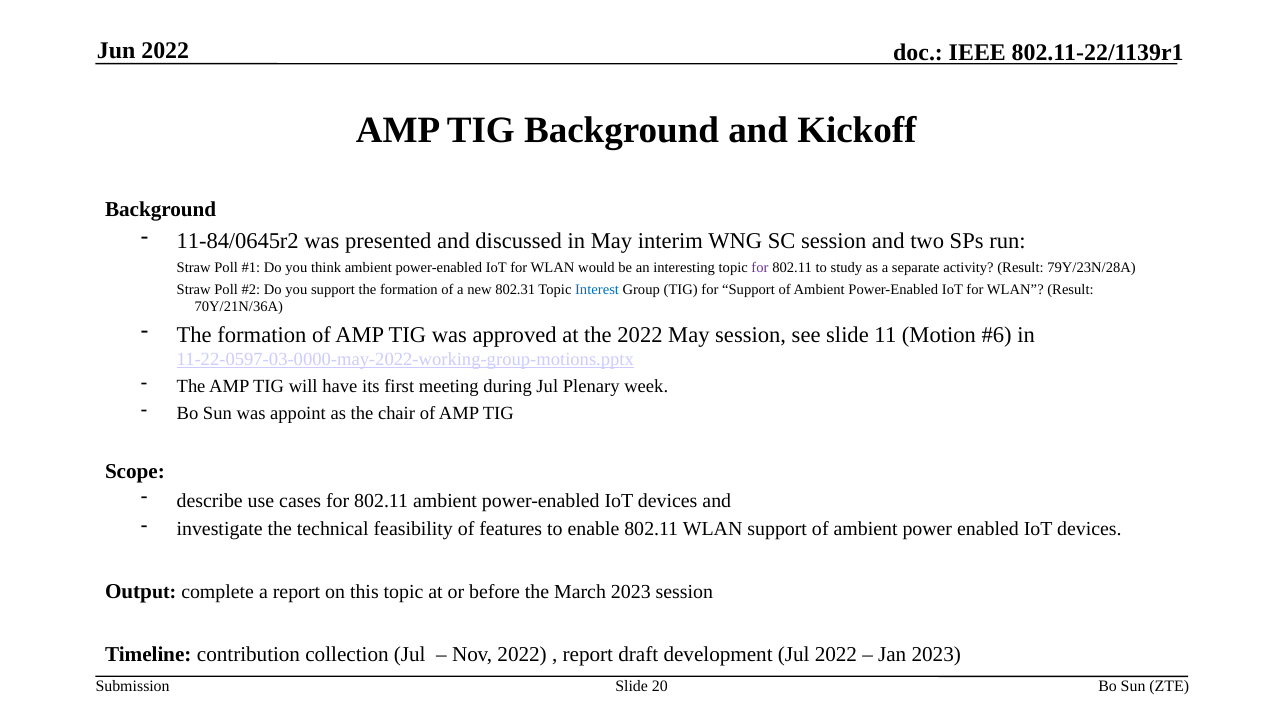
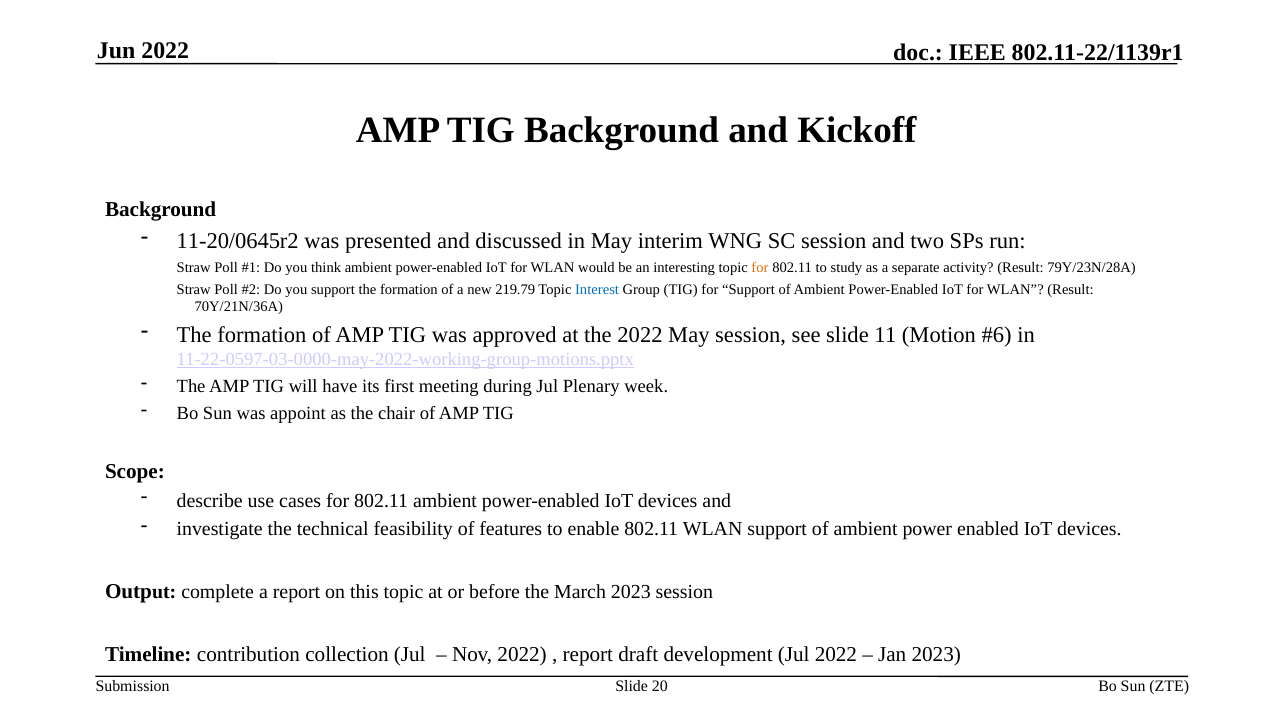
11-84/0645r2: 11-84/0645r2 -> 11-20/0645r2
for at (760, 268) colour: purple -> orange
802.31: 802.31 -> 219.79
